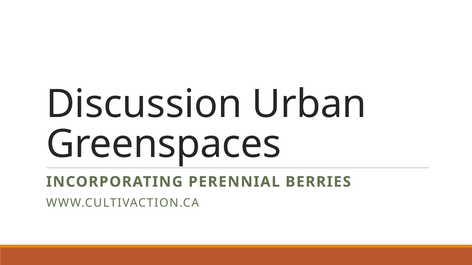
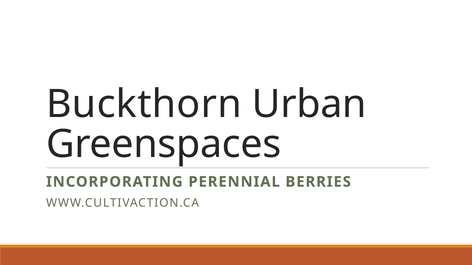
Discussion: Discussion -> Buckthorn
